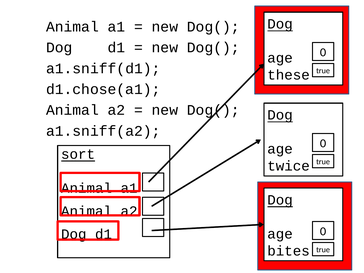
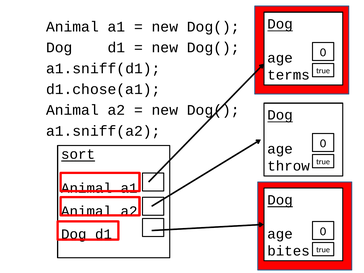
these: these -> terms
twice: twice -> throw
